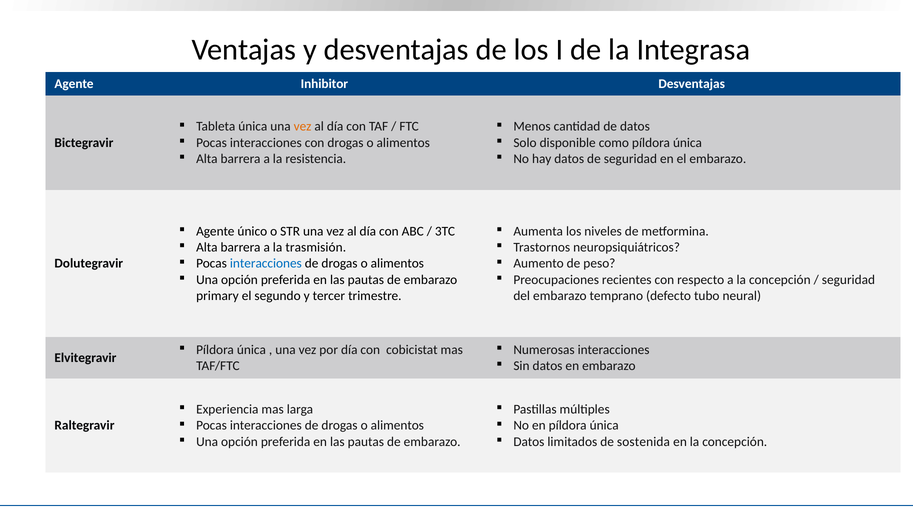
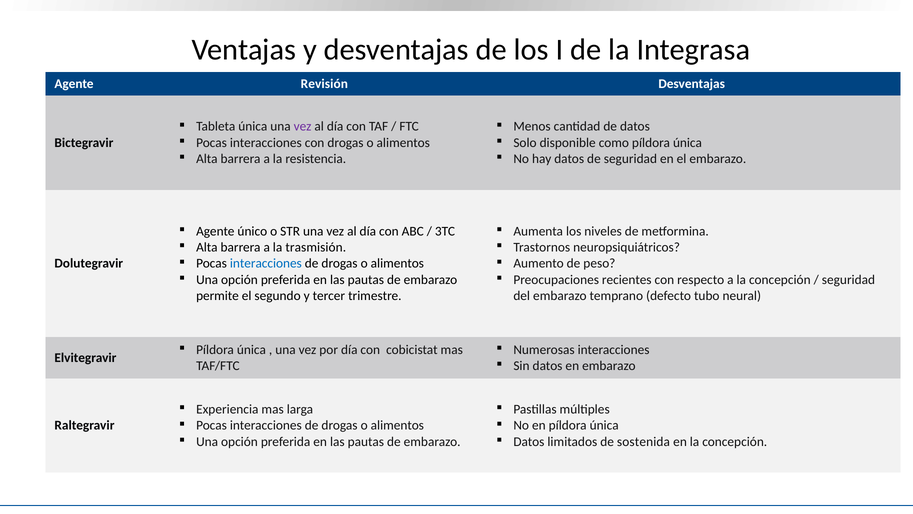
Inhibitor: Inhibitor -> Revisión
vez at (303, 126) colour: orange -> purple
primary: primary -> permite
